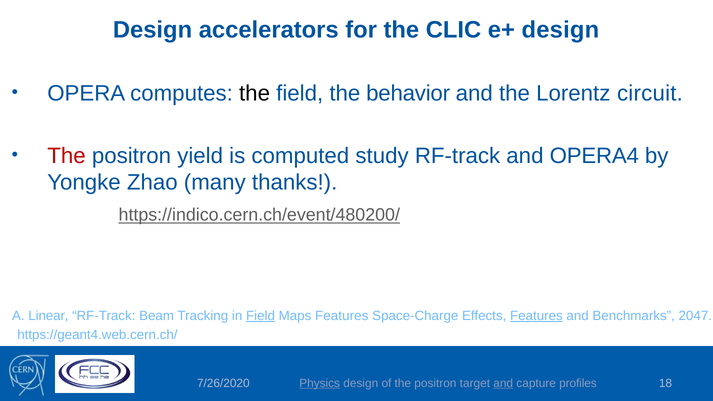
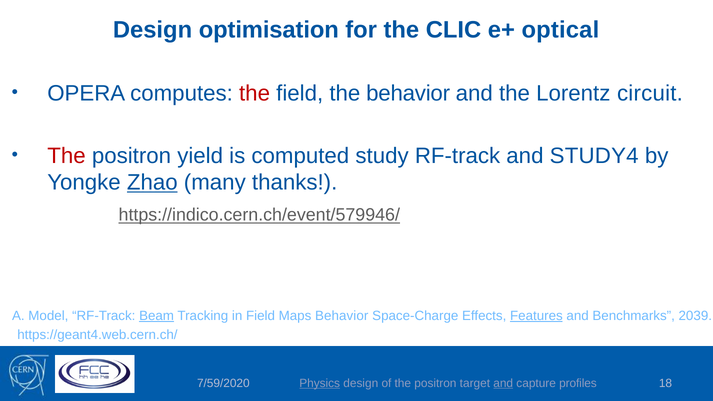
accelerators: accelerators -> optimisation
e+ design: design -> optical
the at (255, 93) colour: black -> red
OPERA4: OPERA4 -> STUDY4
Zhao underline: none -> present
https://indico.cern.ch/event/480200/: https://indico.cern.ch/event/480200/ -> https://indico.cern.ch/event/579946/
Linear: Linear -> Model
Beam underline: none -> present
Field at (260, 316) underline: present -> none
Maps Features: Features -> Behavior
2047: 2047 -> 2039
7/26/2020: 7/26/2020 -> 7/59/2020
